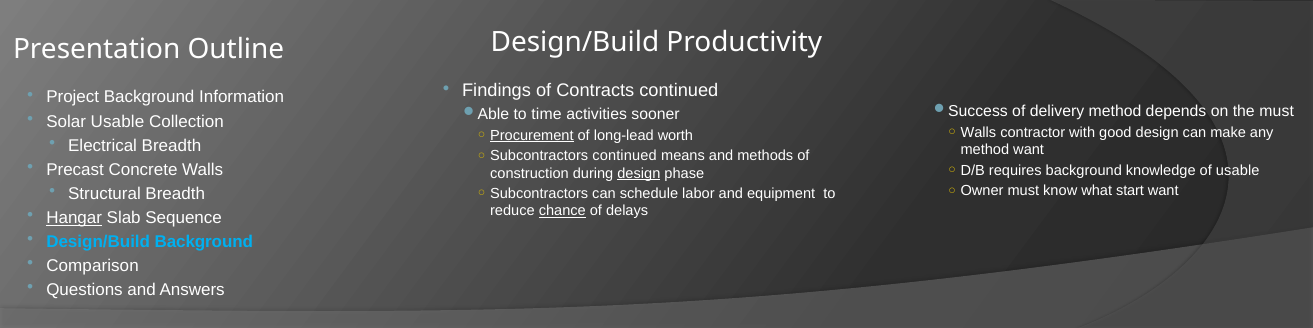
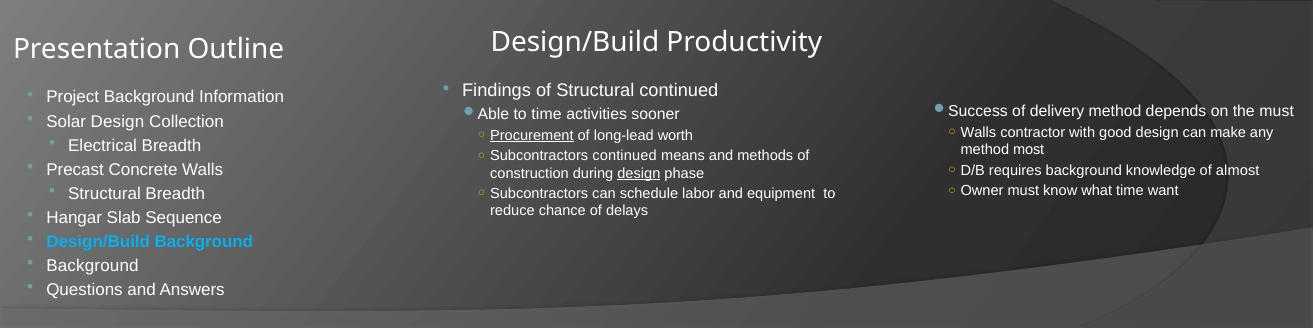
of Contracts: Contracts -> Structural
Solar Usable: Usable -> Design
method want: want -> most
of usable: usable -> almost
what start: start -> time
chance underline: present -> none
Hangar underline: present -> none
Comparison at (93, 266): Comparison -> Background
